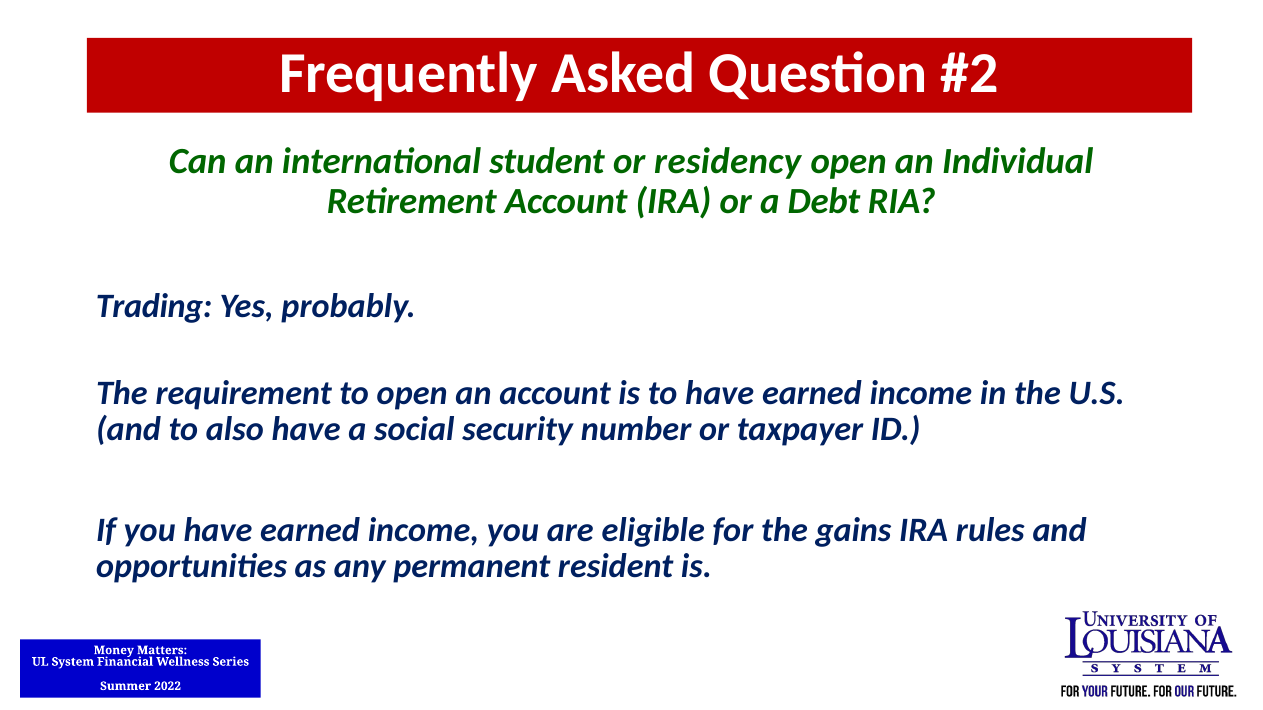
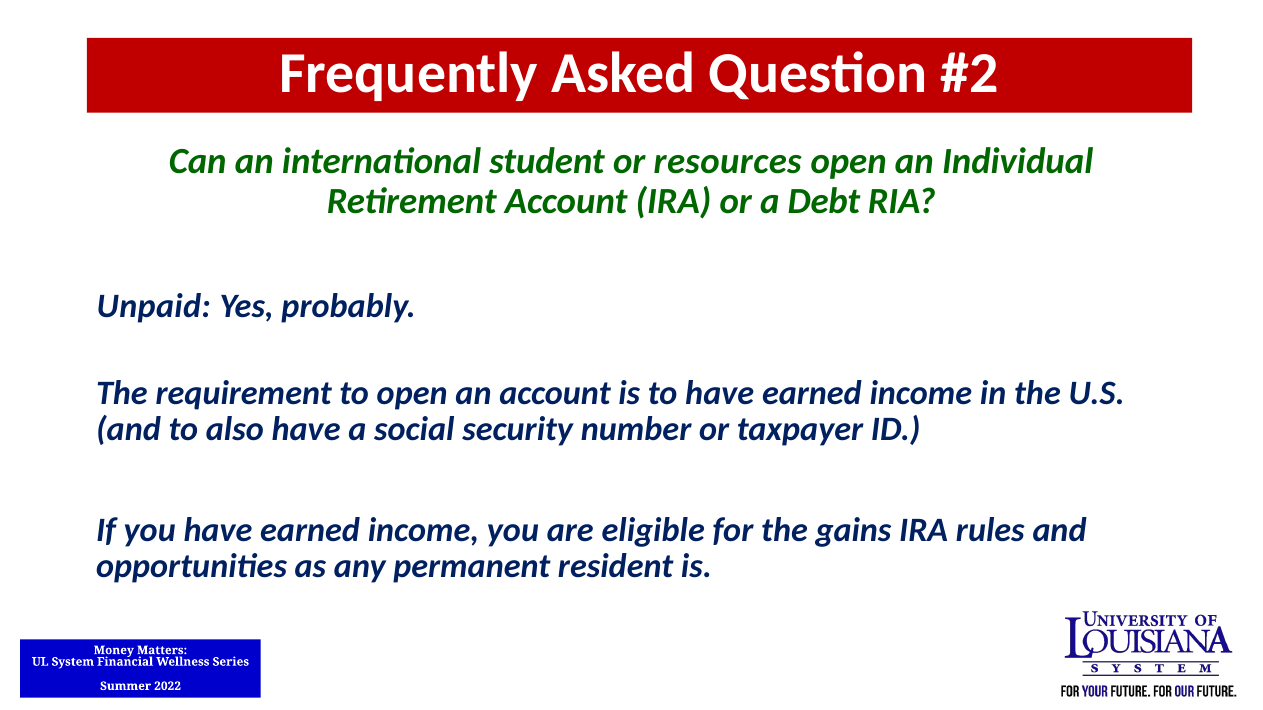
residency: residency -> resources
Trading: Trading -> Unpaid
